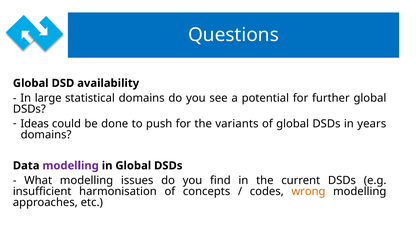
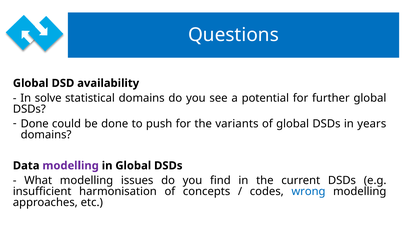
large: large -> solve
Ideas at (35, 124): Ideas -> Done
wrong colour: orange -> blue
